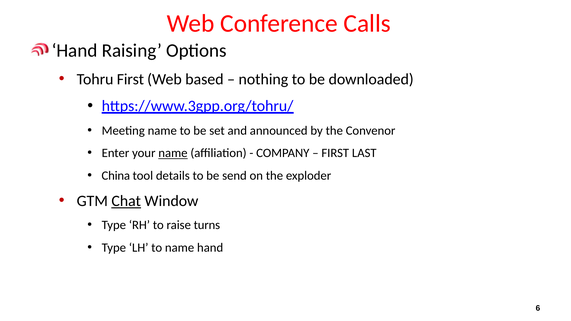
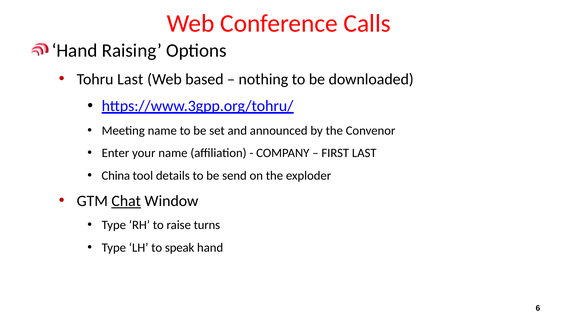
Tohru First: First -> Last
name at (173, 153) underline: present -> none
to name: name -> speak
